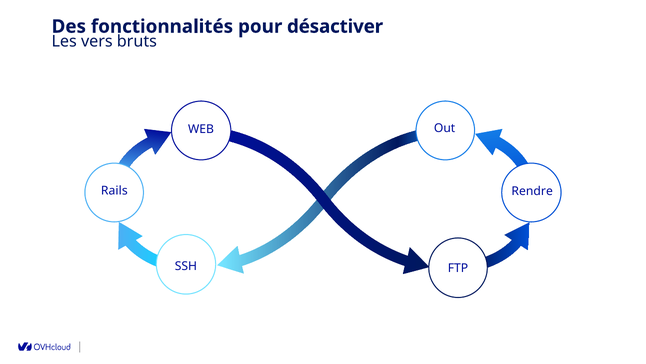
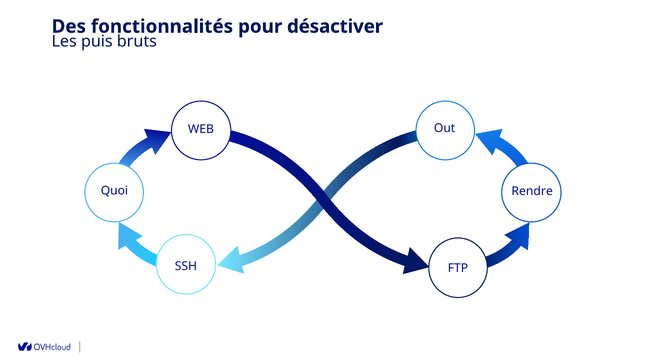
vers: vers -> puis
Rails: Rails -> Quoi
